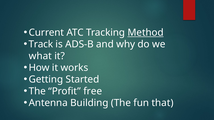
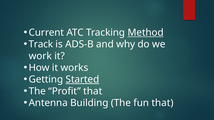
what: what -> work
Started underline: none -> present
Profit free: free -> that
